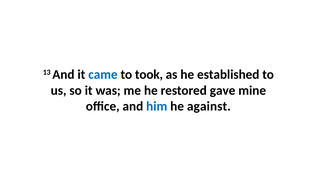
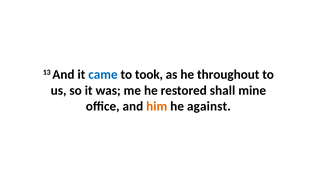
established: established -> throughout
gave: gave -> shall
him colour: blue -> orange
